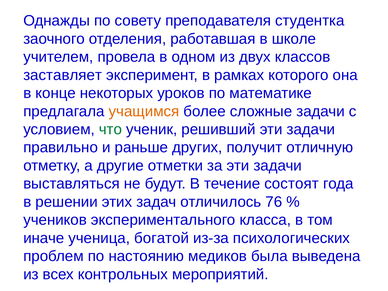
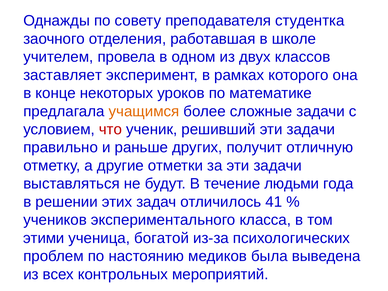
что colour: green -> red
состоят: состоят -> людьми
76: 76 -> 41
иначе: иначе -> этими
